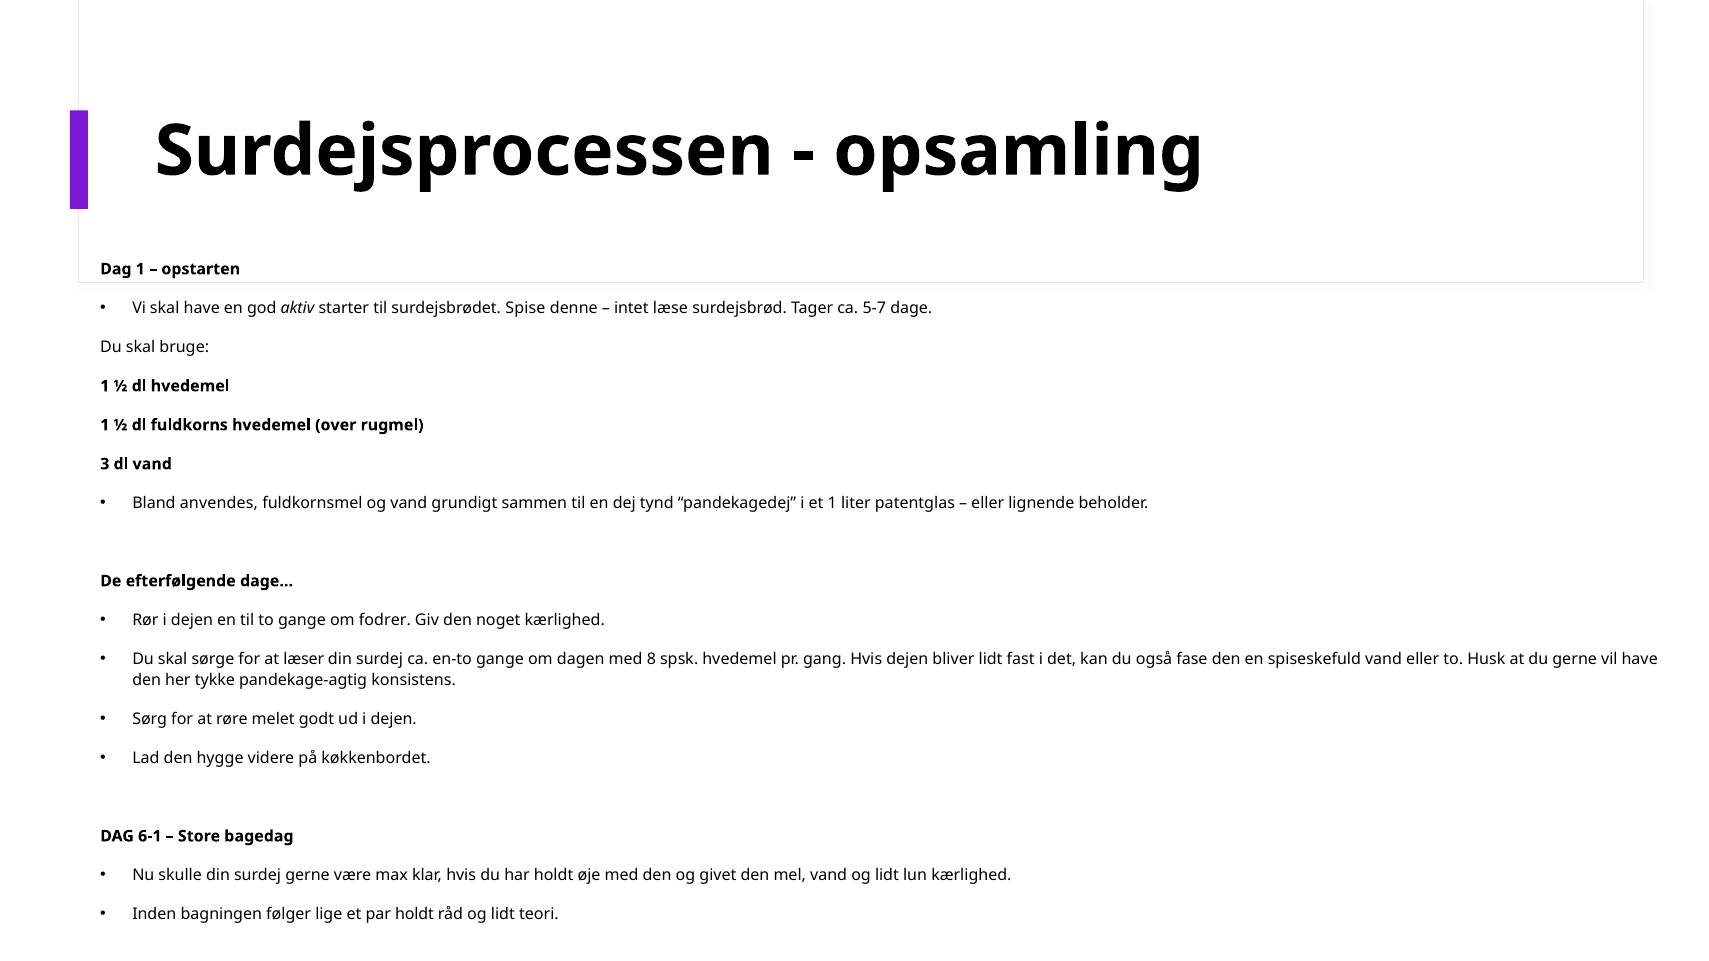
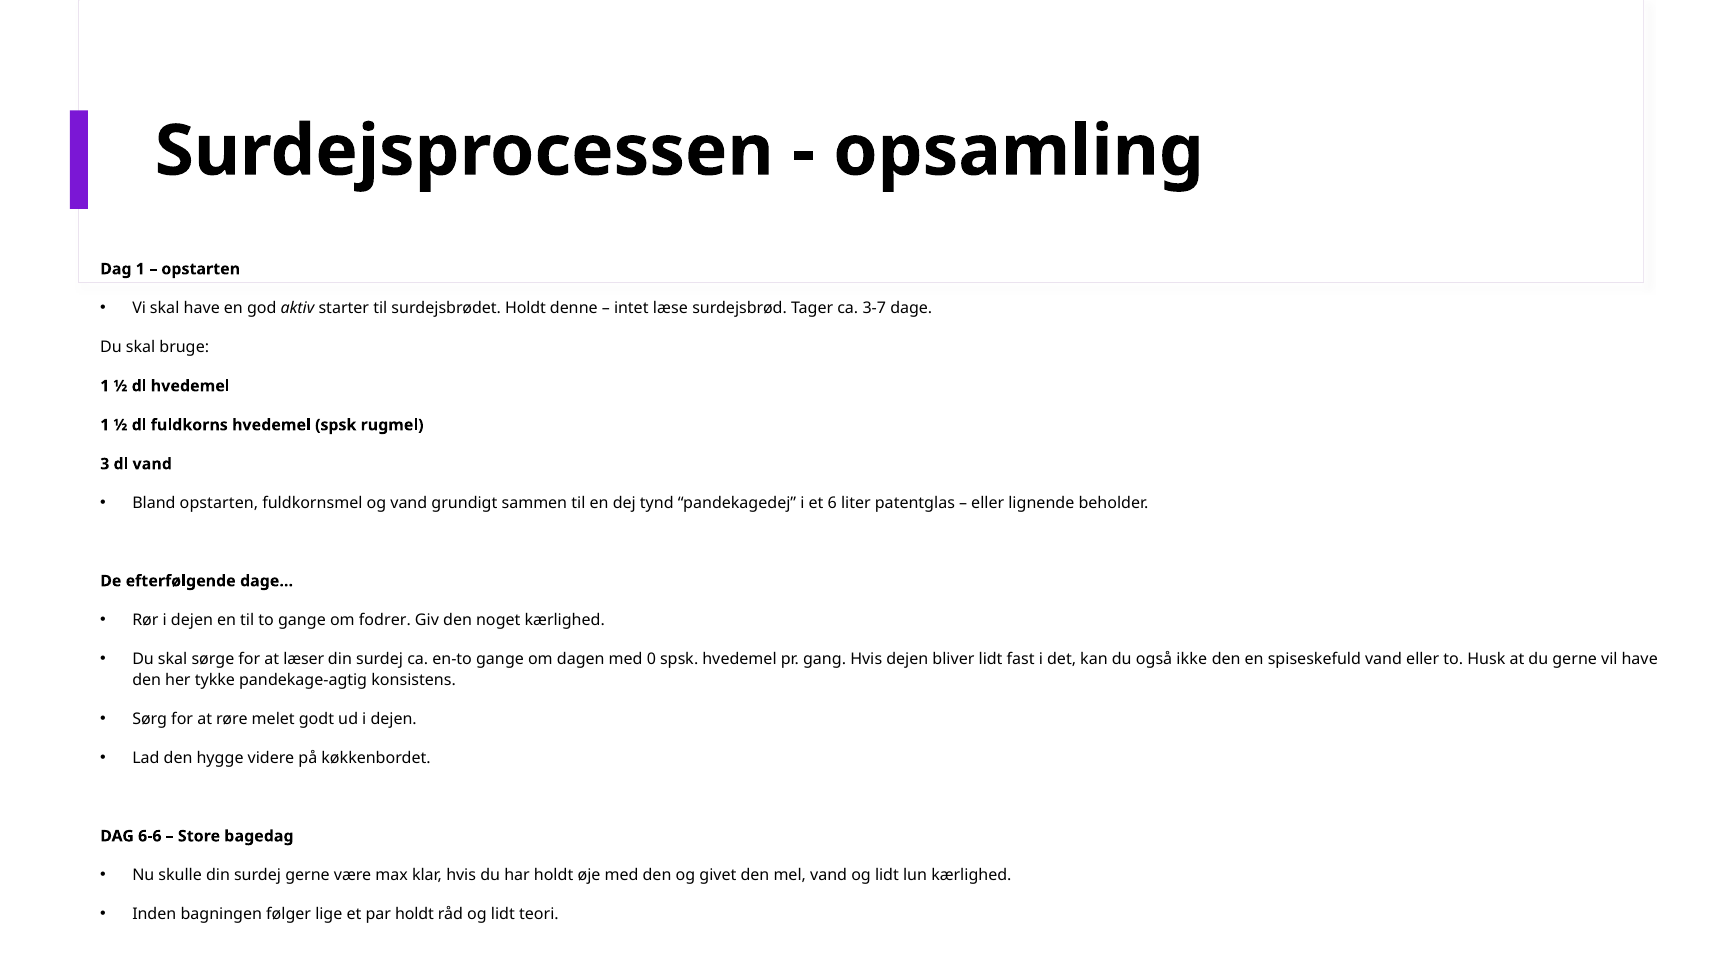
surdejsbrødet Spise: Spise -> Holdt
5-7: 5-7 -> 3-7
hvedemel over: over -> spsk
Bland anvendes: anvendes -> opstarten
et 1: 1 -> 6
8: 8 -> 0
fase: fase -> ikke
6-1: 6-1 -> 6-6
